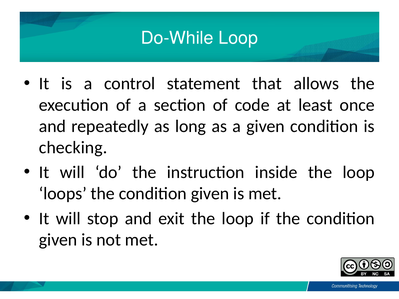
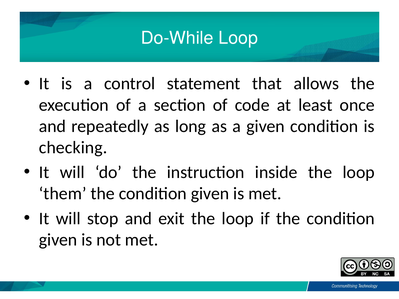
loops: loops -> them
